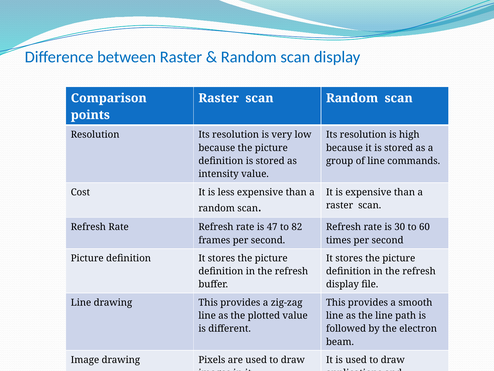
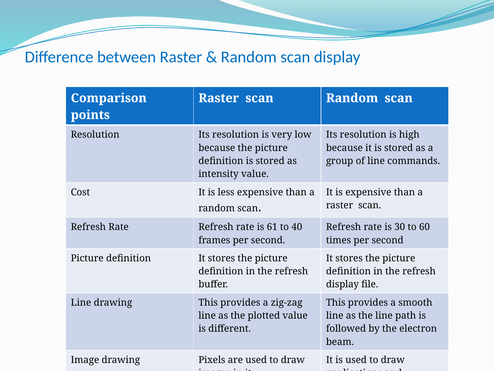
47: 47 -> 61
82: 82 -> 40
